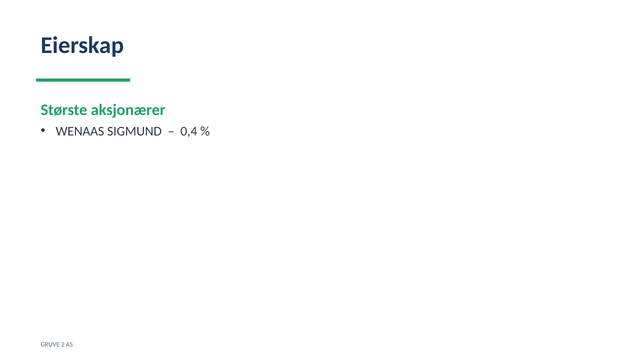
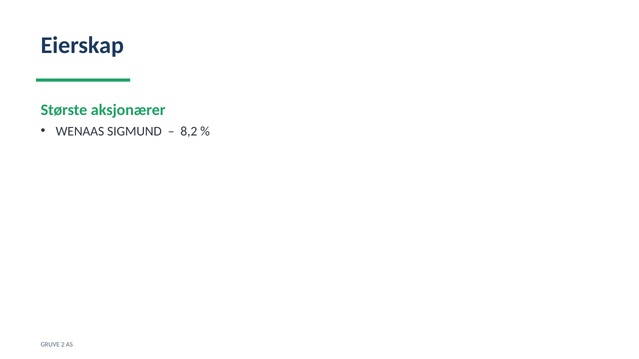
0,4: 0,4 -> 8,2
